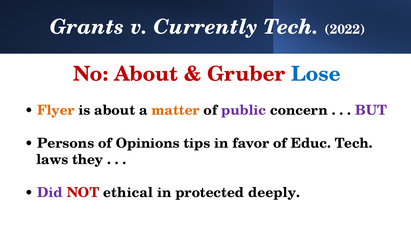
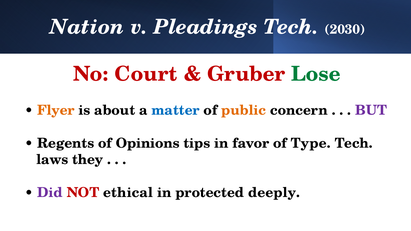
Grants: Grants -> Nation
Currently: Currently -> Pleadings
2022: 2022 -> 2030
No About: About -> Court
Lose colour: blue -> green
matter colour: orange -> blue
public colour: purple -> orange
Persons: Persons -> Regents
Educ: Educ -> Type
